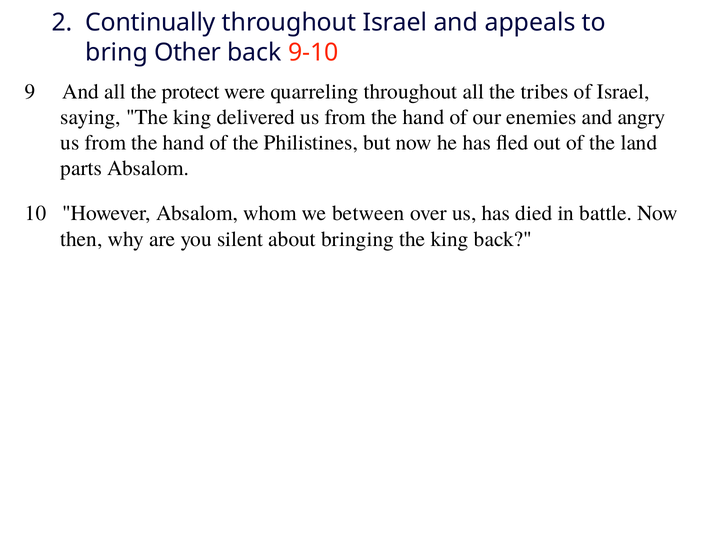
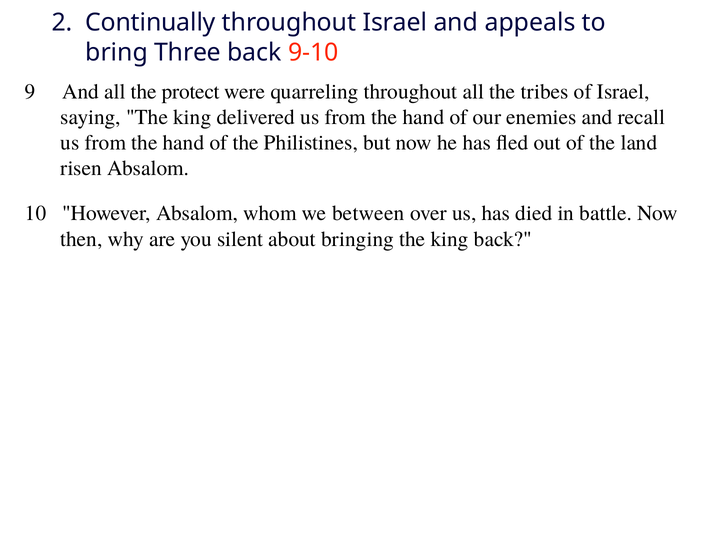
Other: Other -> Three
angry: angry -> recall
parts: parts -> risen
